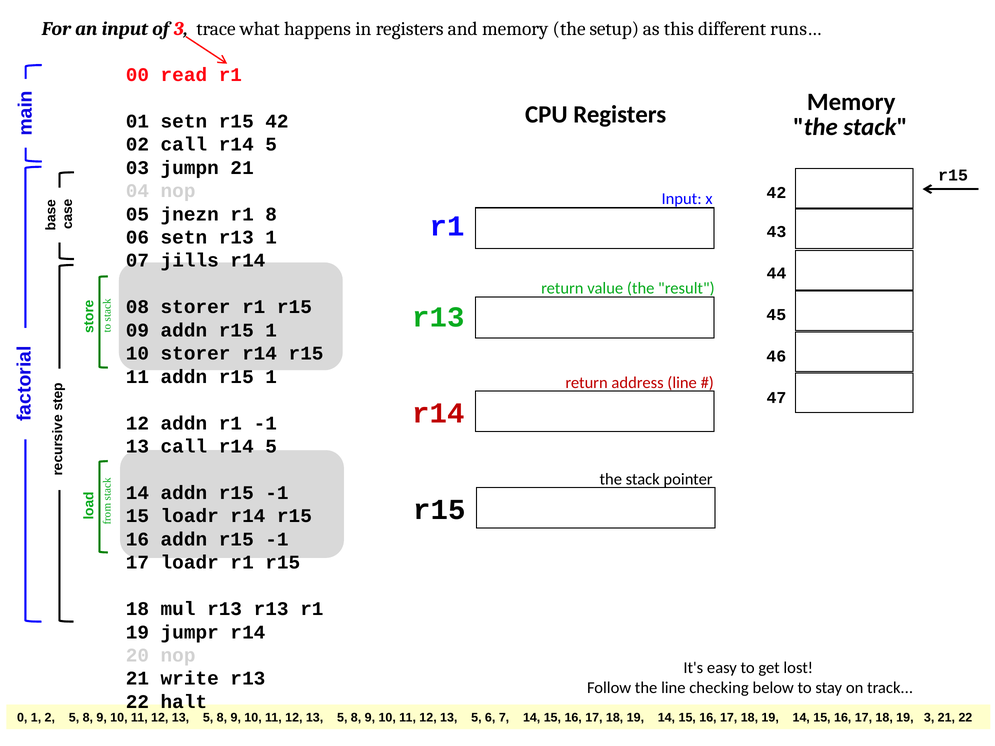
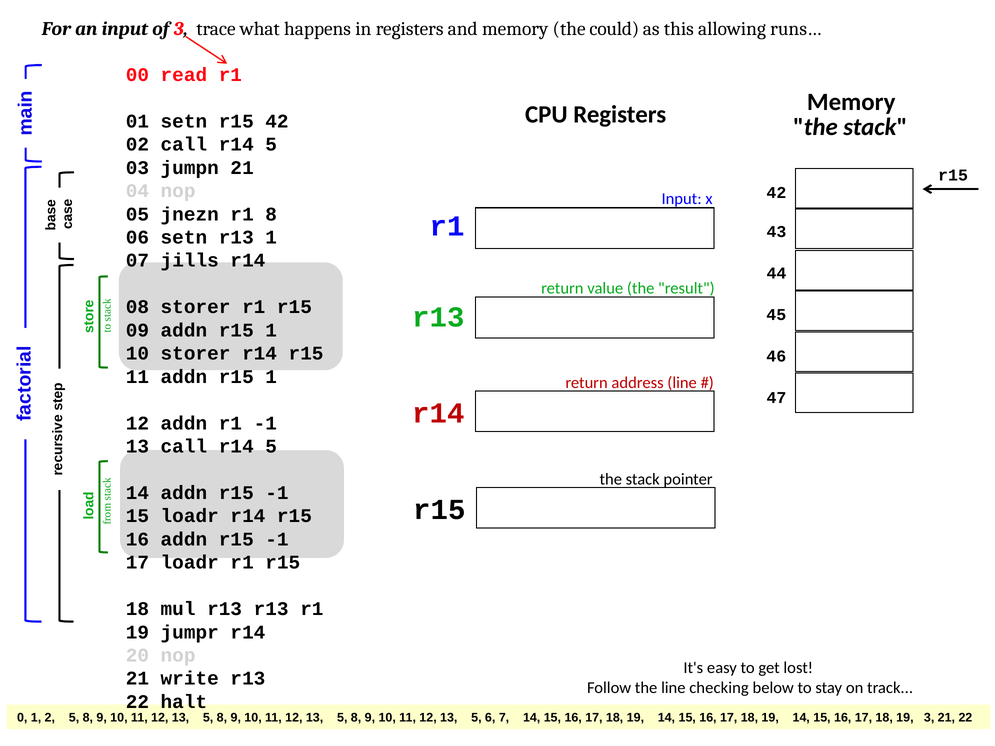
setup: setup -> could
different: different -> allowing
